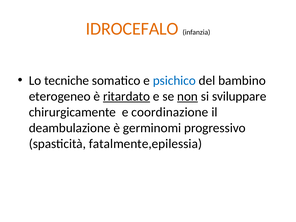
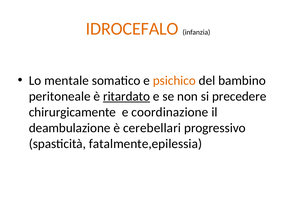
tecniche: tecniche -> mentale
psichico colour: blue -> orange
eterogeneo: eterogeneo -> peritoneale
non underline: present -> none
sviluppare: sviluppare -> precedere
germinomi: germinomi -> cerebellari
